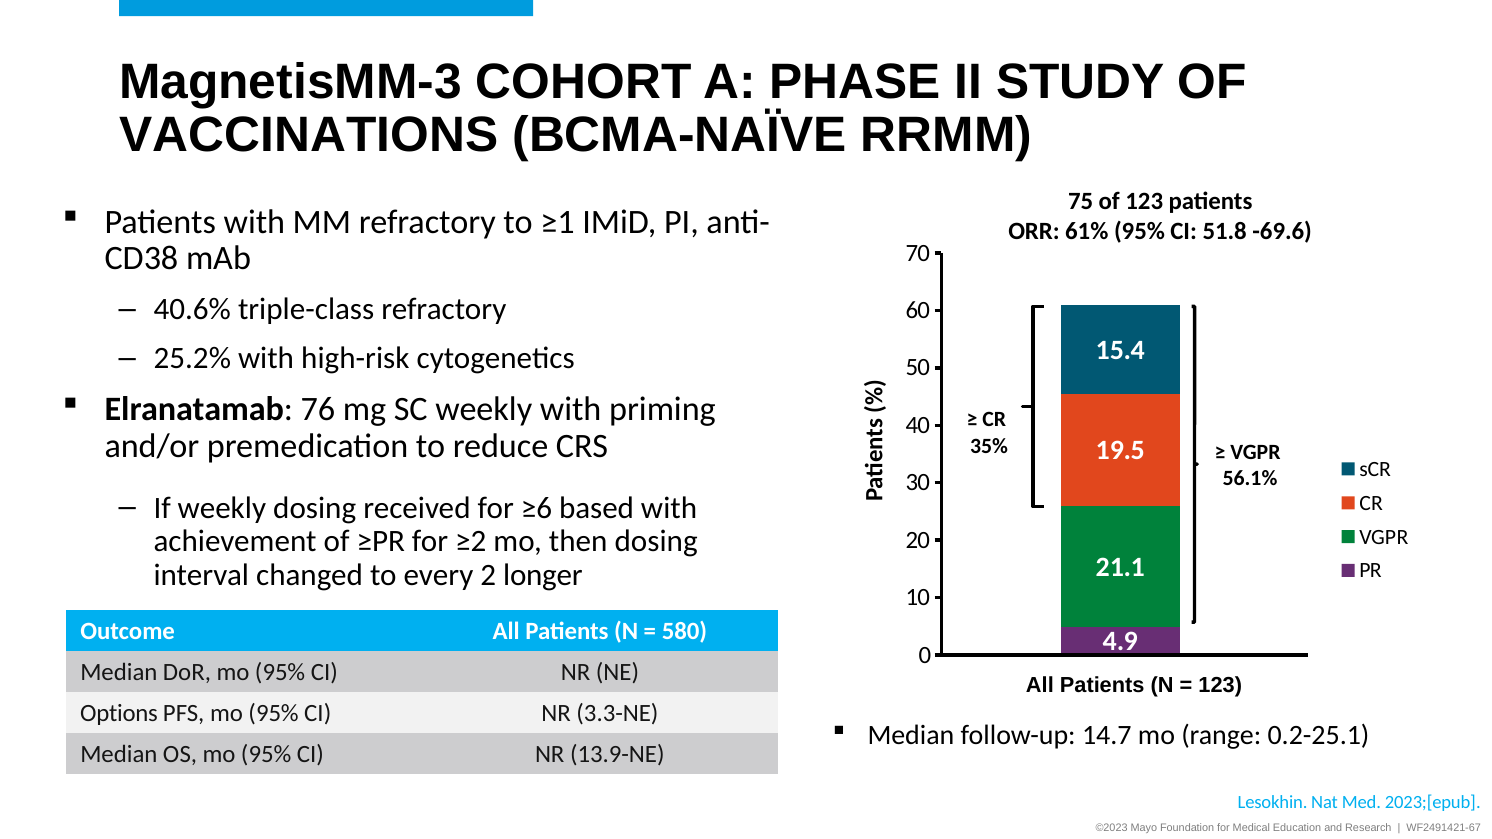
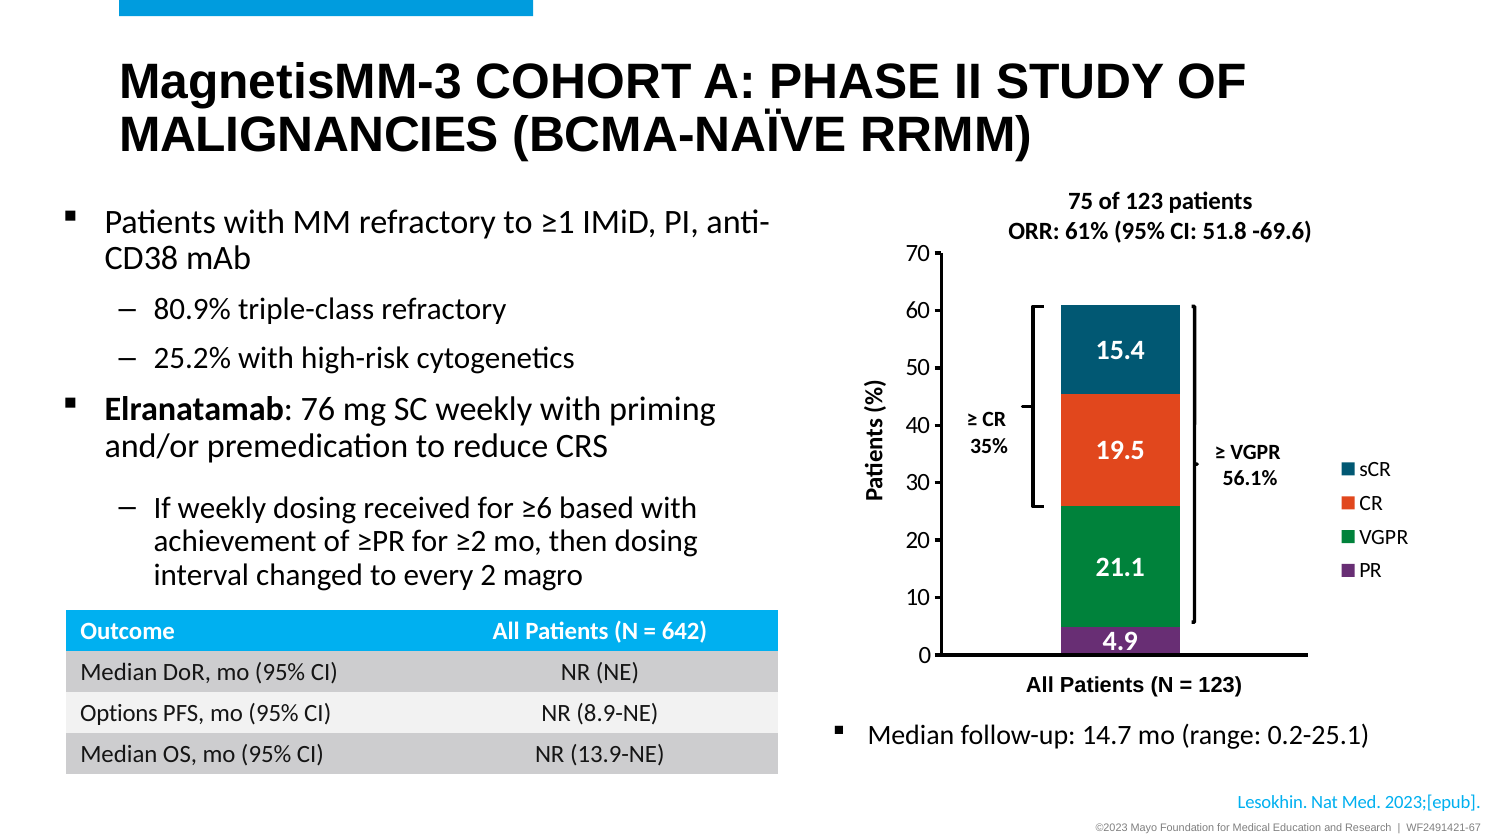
VACCINATIONS: VACCINATIONS -> MALIGNANCIES
40.6%: 40.6% -> 80.9%
longer: longer -> magro
580: 580 -> 642
3.3-NE: 3.3-NE -> 8.9-NE
